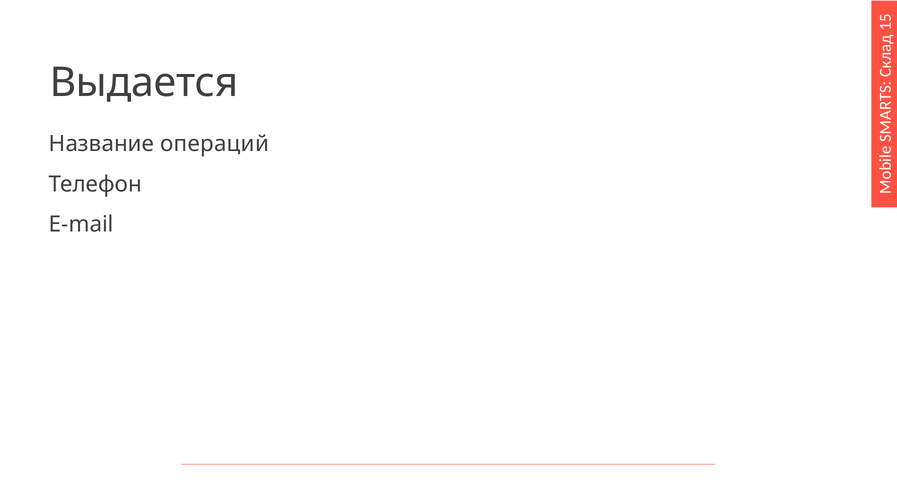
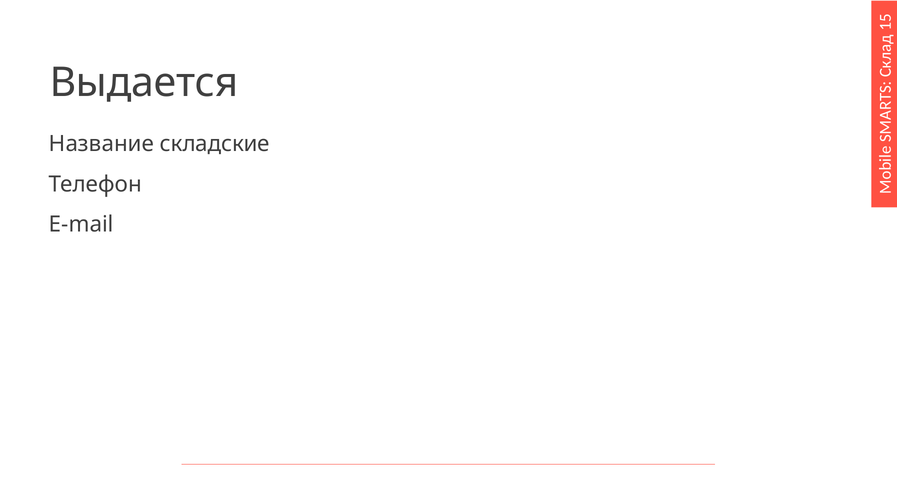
операций: операций -> складские
